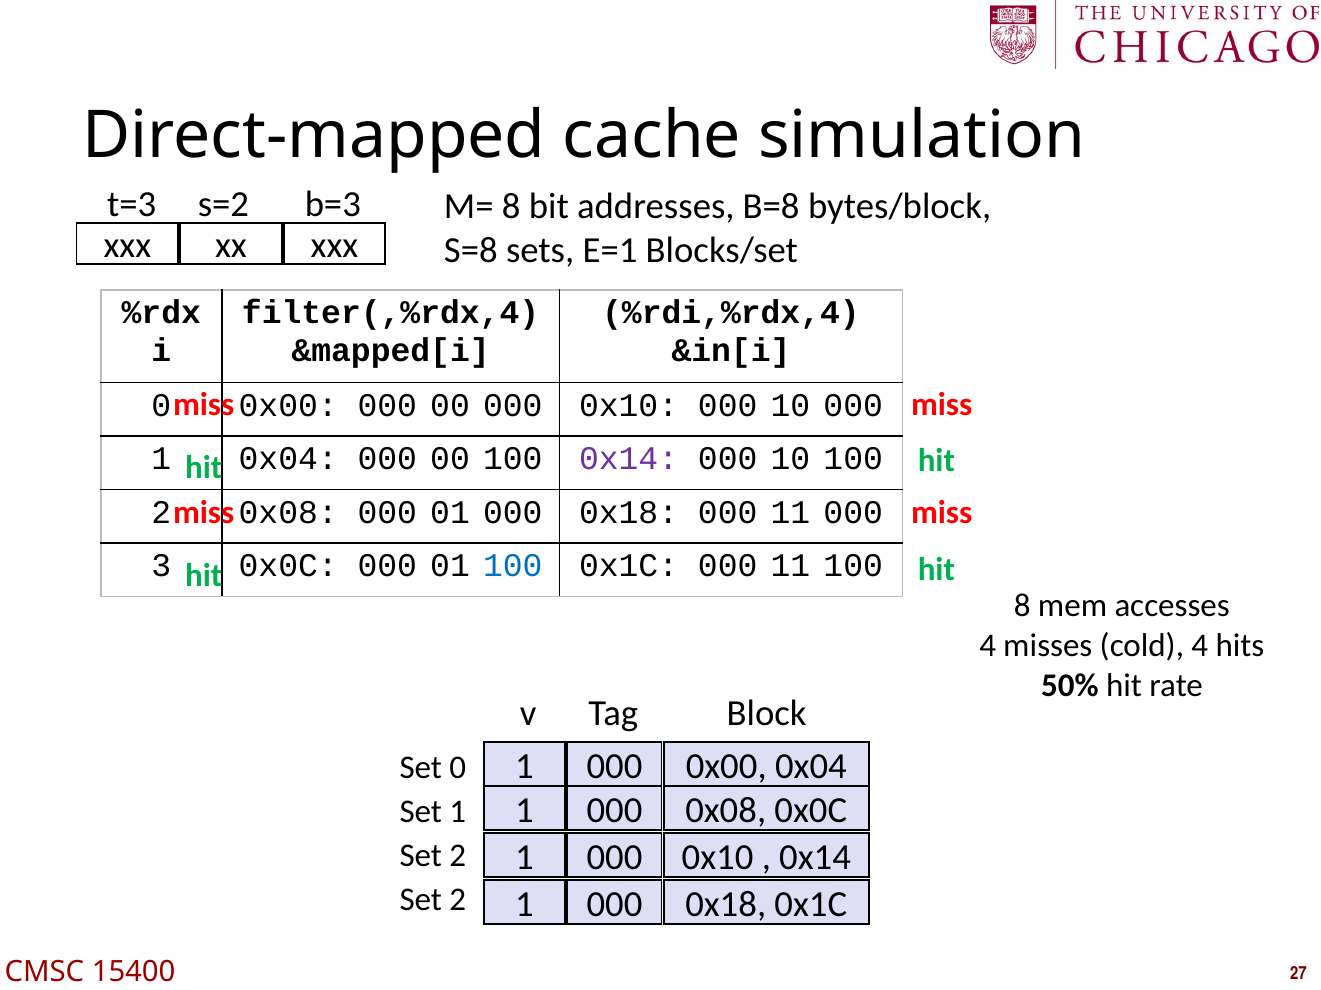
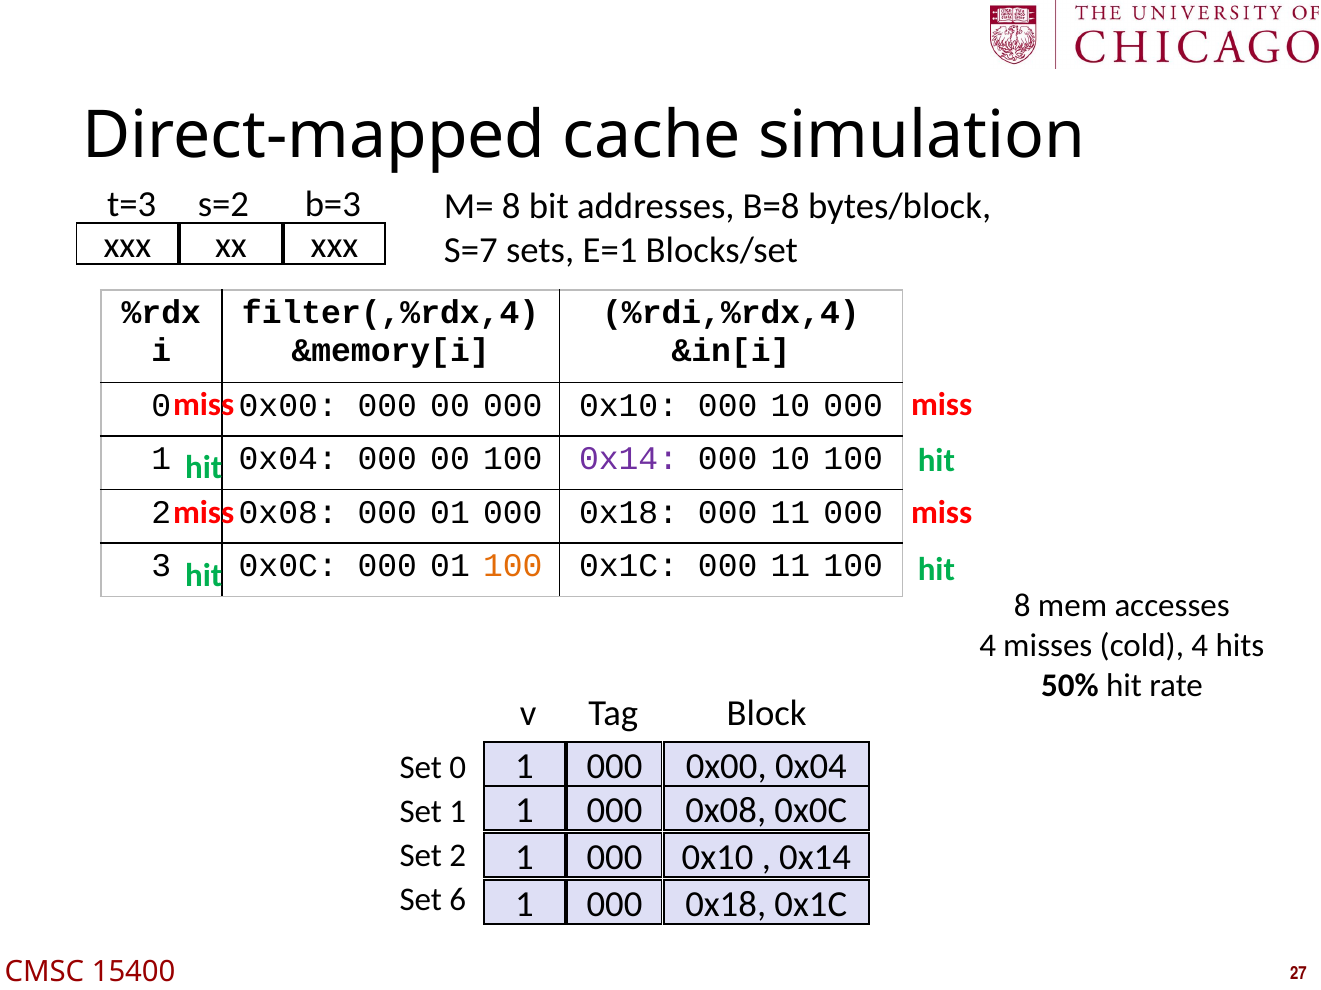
S=8: S=8 -> S=7
&mapped[i: &mapped[i -> &memory[i
100 at (513, 566) colour: blue -> orange
2 at (458, 900): 2 -> 6
